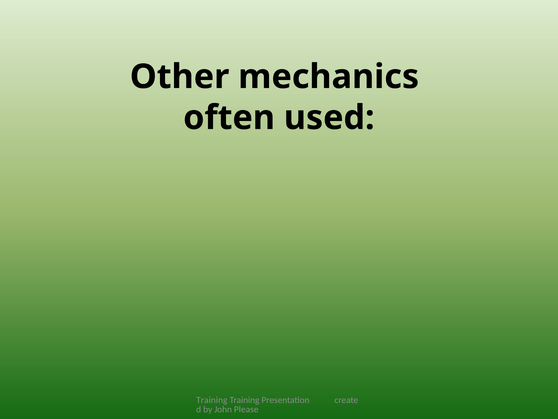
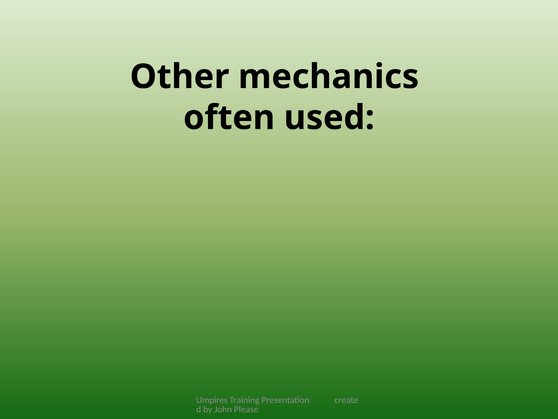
Training at (212, 400): Training -> Umpires
